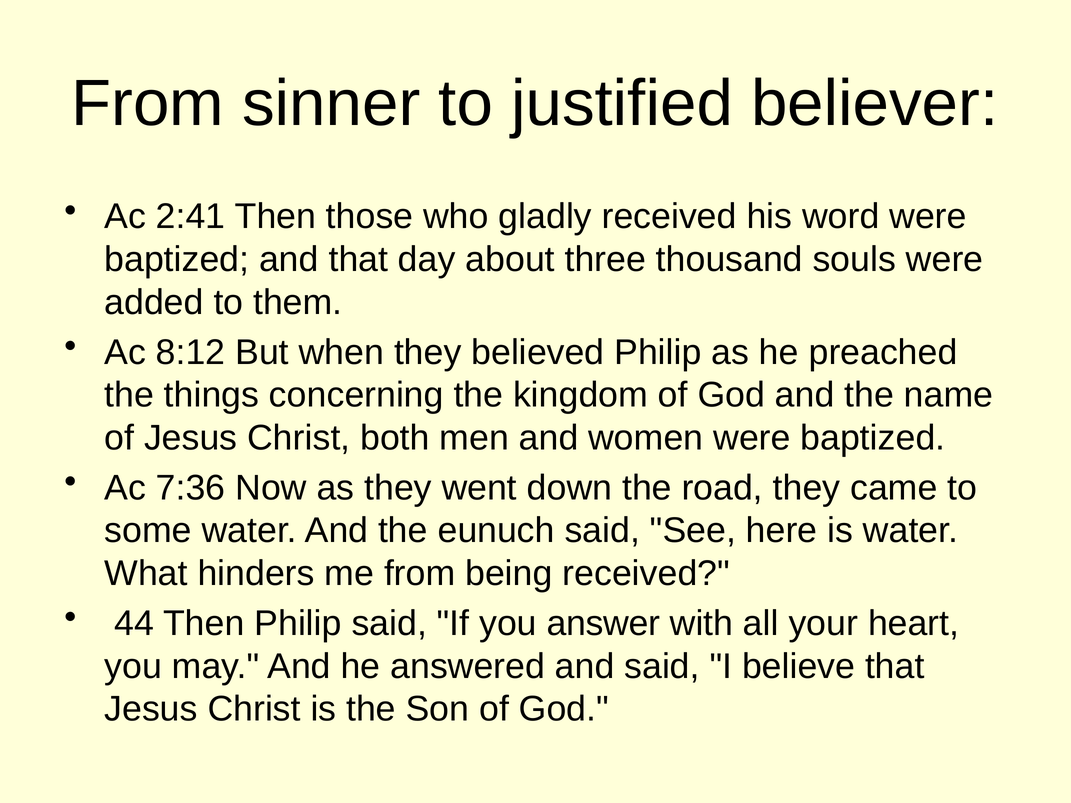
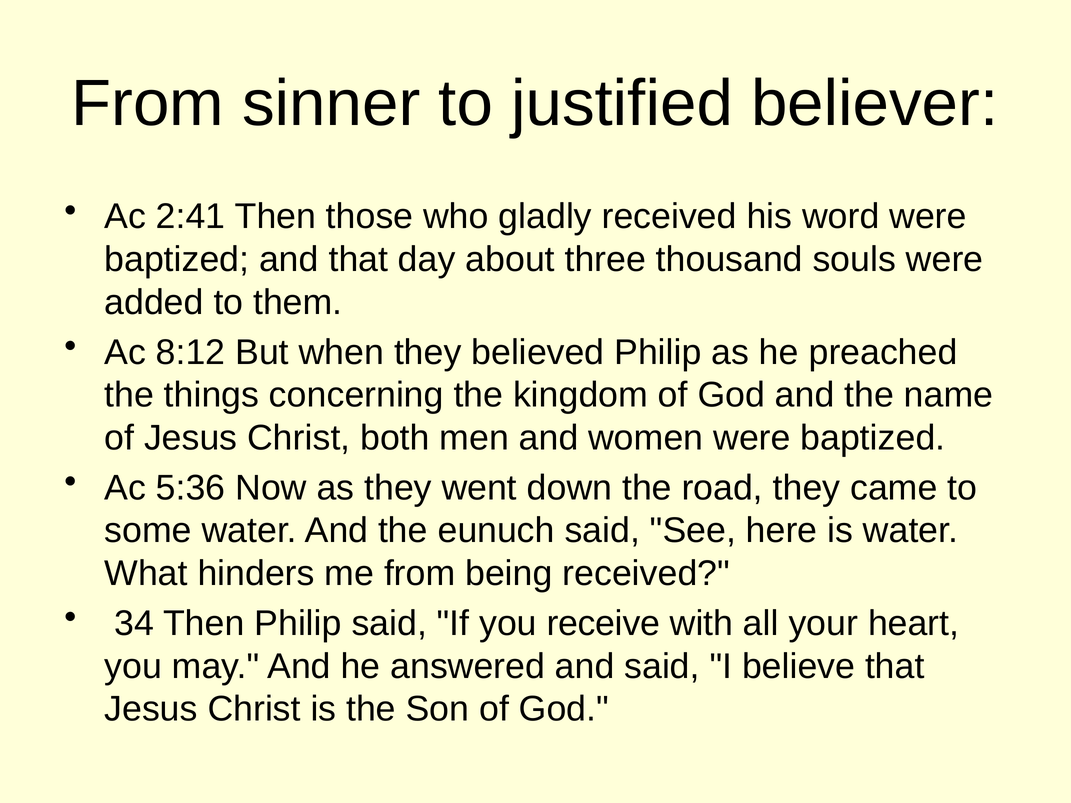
7:36: 7:36 -> 5:36
44: 44 -> 34
answer: answer -> receive
